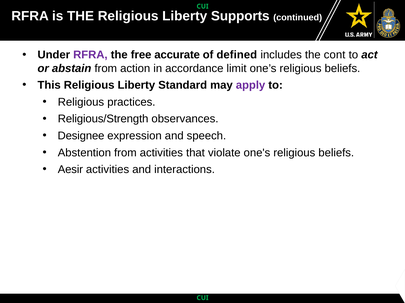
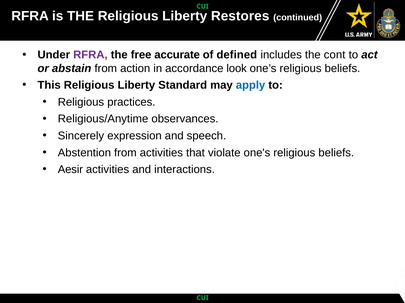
Supports: Supports -> Restores
limit: limit -> look
apply colour: purple -> blue
Religious/Strength: Religious/Strength -> Religious/Anytime
Designee: Designee -> Sincerely
